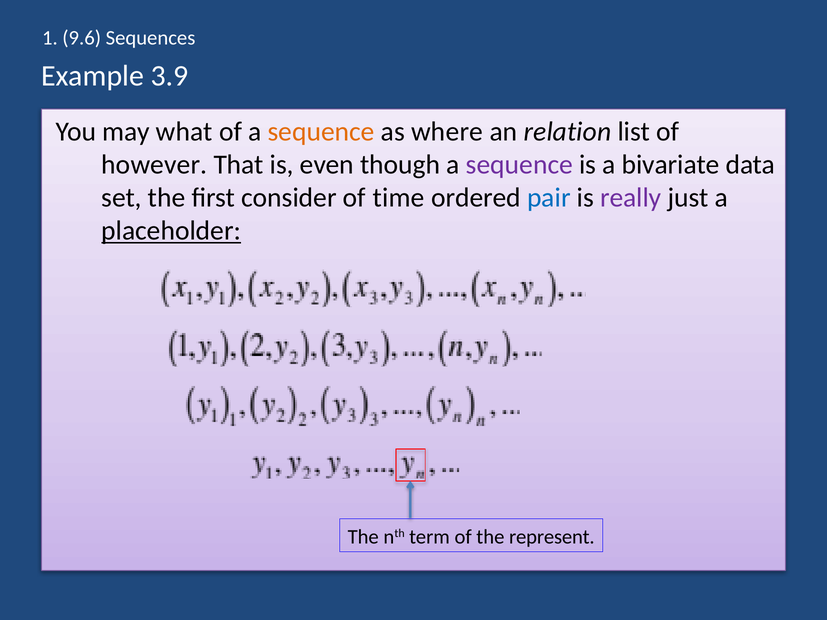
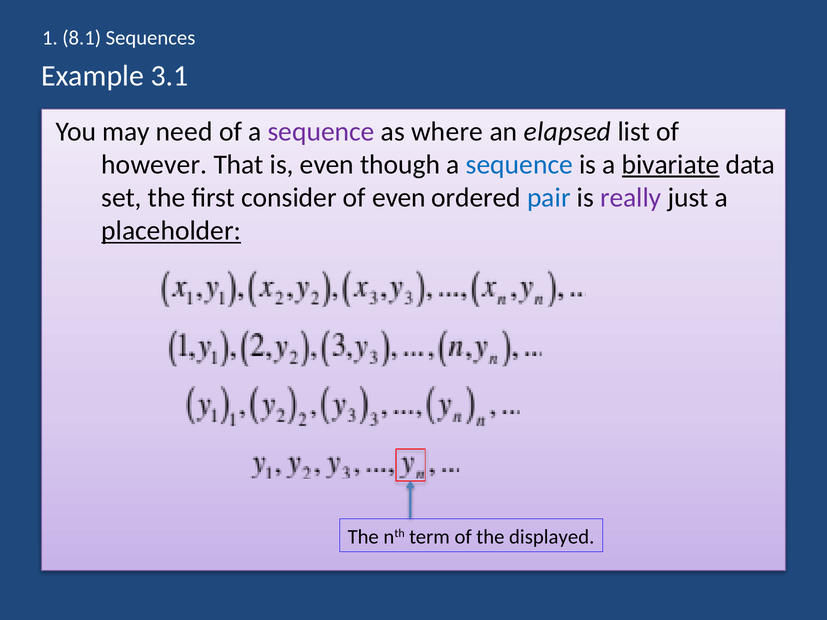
9.6: 9.6 -> 8.1
3.9: 3.9 -> 3.1
what: what -> need
sequence at (321, 132) colour: orange -> purple
relation: relation -> elapsed
sequence at (519, 165) colour: purple -> blue
bivariate underline: none -> present
of time: time -> even
represent: represent -> displayed
